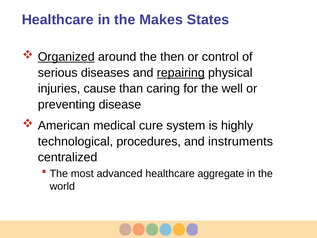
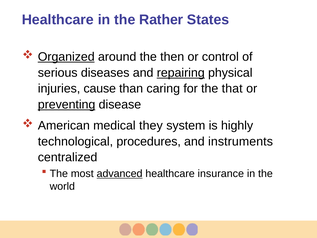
Makes: Makes -> Rather
well: well -> that
preventing underline: none -> present
cure: cure -> they
advanced underline: none -> present
aggregate: aggregate -> insurance
